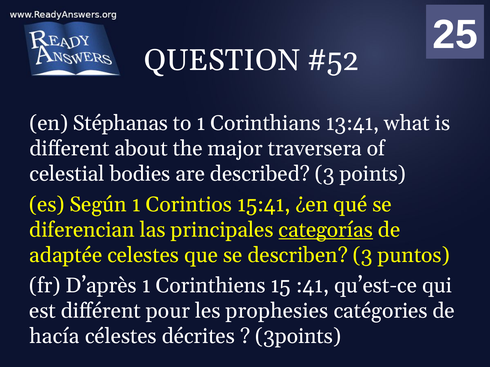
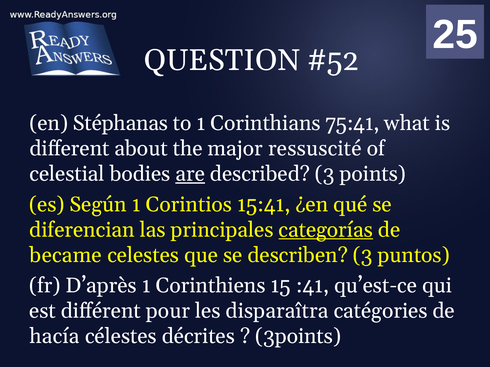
13:41: 13:41 -> 75:41
traversera: traversera -> ressuscité
are underline: none -> present
adaptée: adaptée -> became
prophesies: prophesies -> disparaîtra
